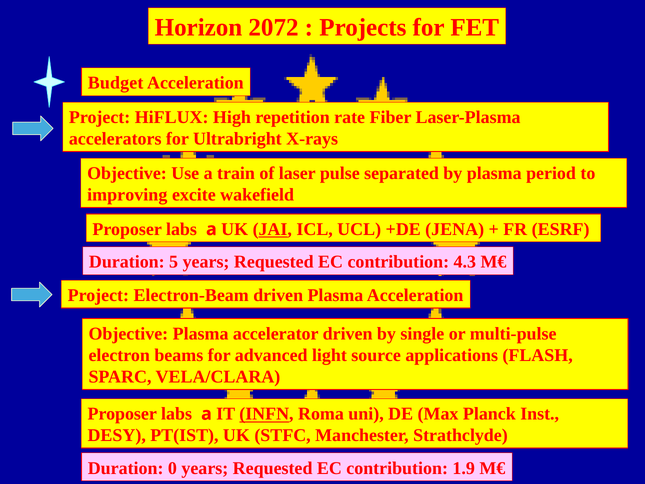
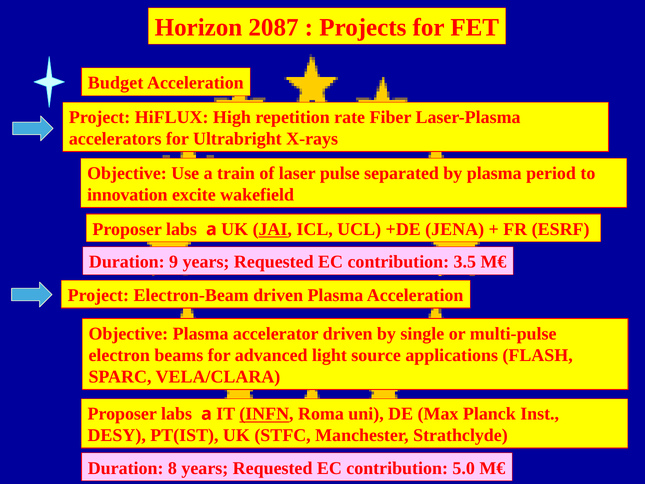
2072: 2072 -> 2087
improving: improving -> innovation
5: 5 -> 9
4.3: 4.3 -> 3.5
0: 0 -> 8
1.9: 1.9 -> 5.0
